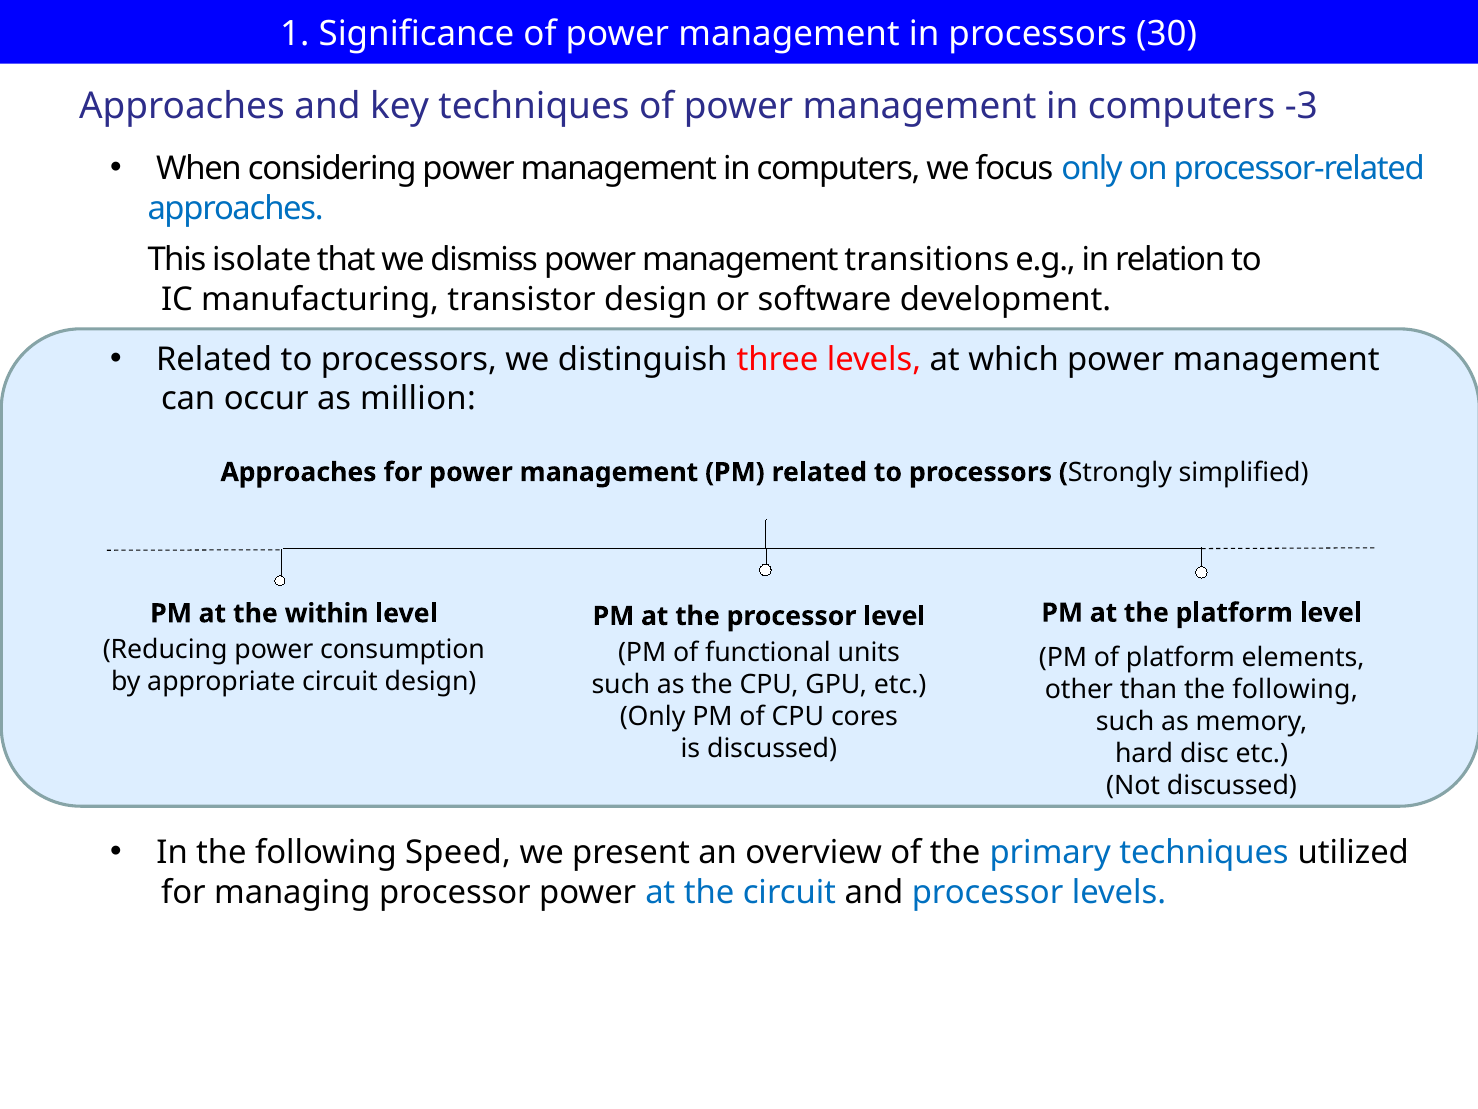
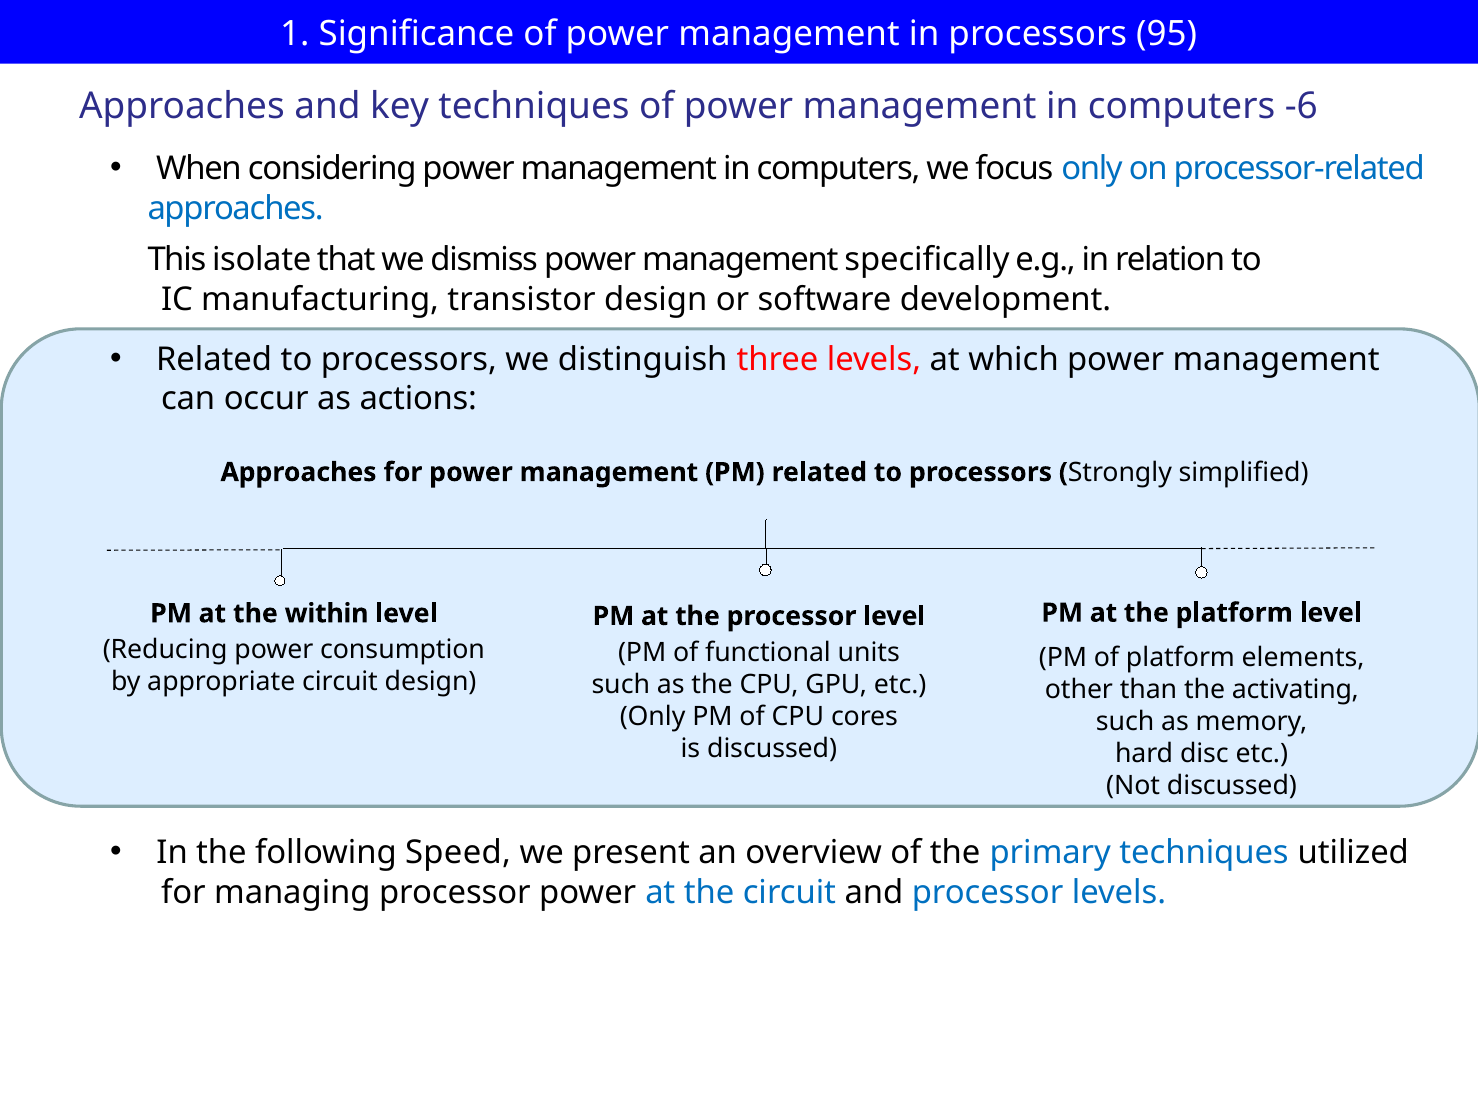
30: 30 -> 95
-3: -3 -> -6
transitions: transitions -> specifically
million: million -> actions
than the following: following -> activating
